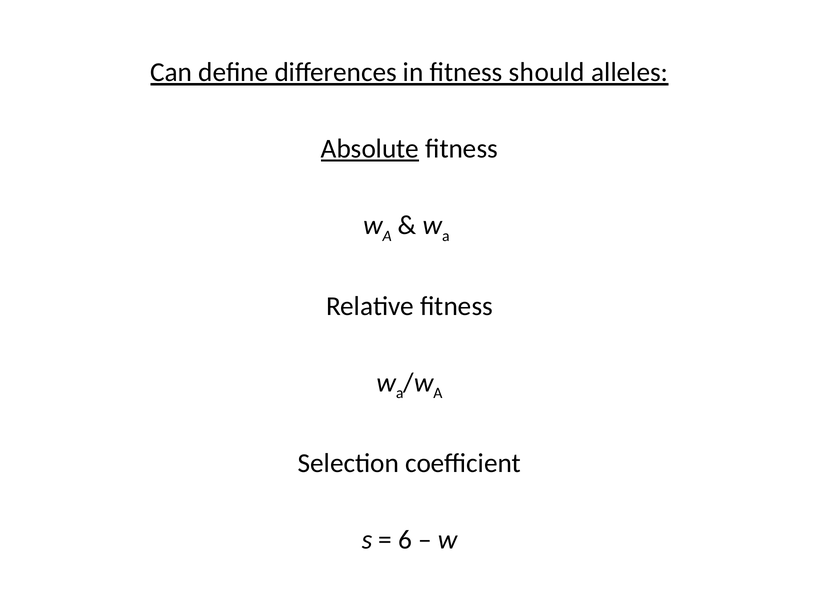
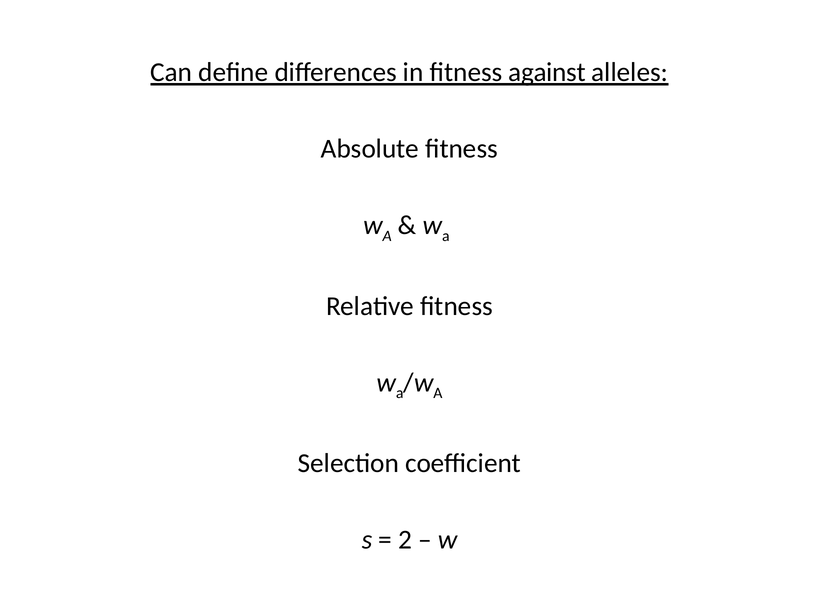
should: should -> against
Absolute underline: present -> none
6: 6 -> 2
